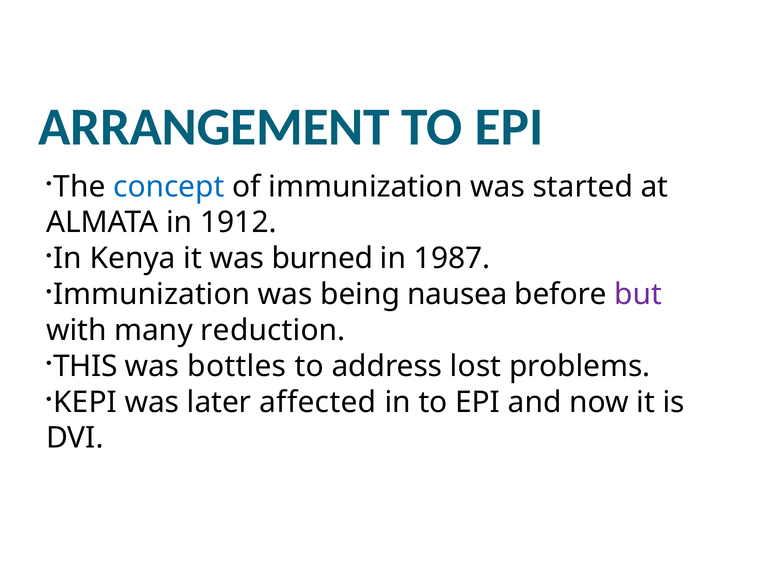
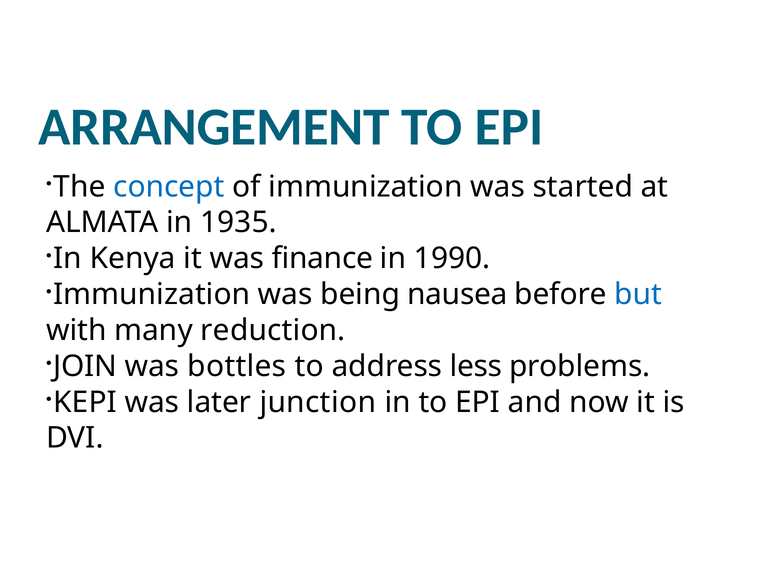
1912: 1912 -> 1935
burned: burned -> finance
1987: 1987 -> 1990
but colour: purple -> blue
THIS: THIS -> JOIN
lost: lost -> less
affected: affected -> junction
